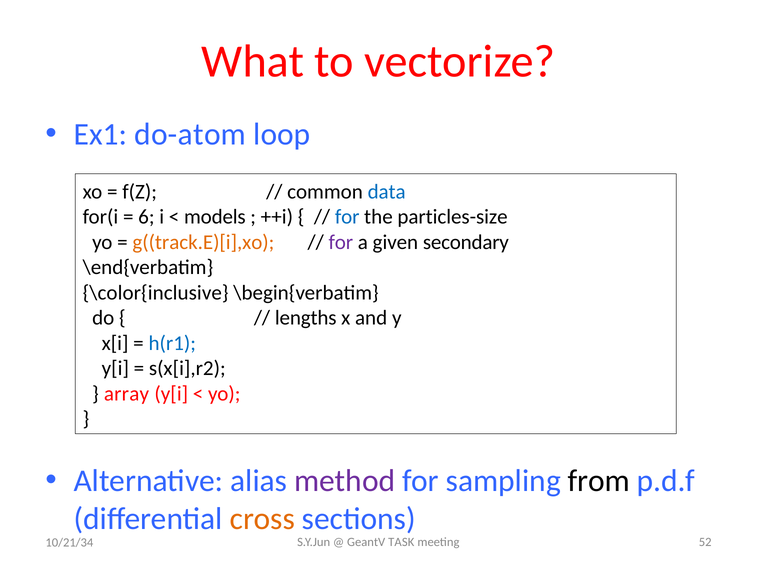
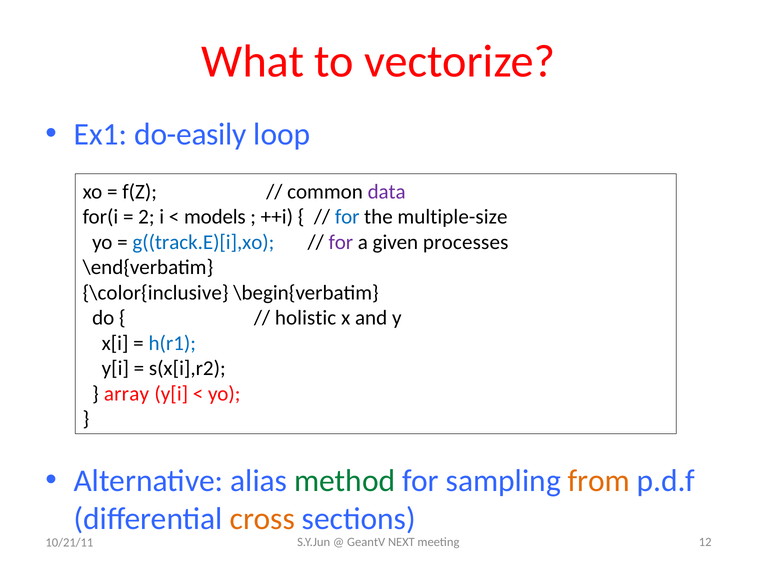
do-atom: do-atom -> do-easily
data colour: blue -> purple
6: 6 -> 2
particles-size: particles-size -> multiple-size
g((track.E)[i],xo colour: orange -> blue
secondary: secondary -> processes
lengths: lengths -> holistic
method colour: purple -> green
from colour: black -> orange
TASK: TASK -> NEXT
52: 52 -> 12
10/21/34: 10/21/34 -> 10/21/11
